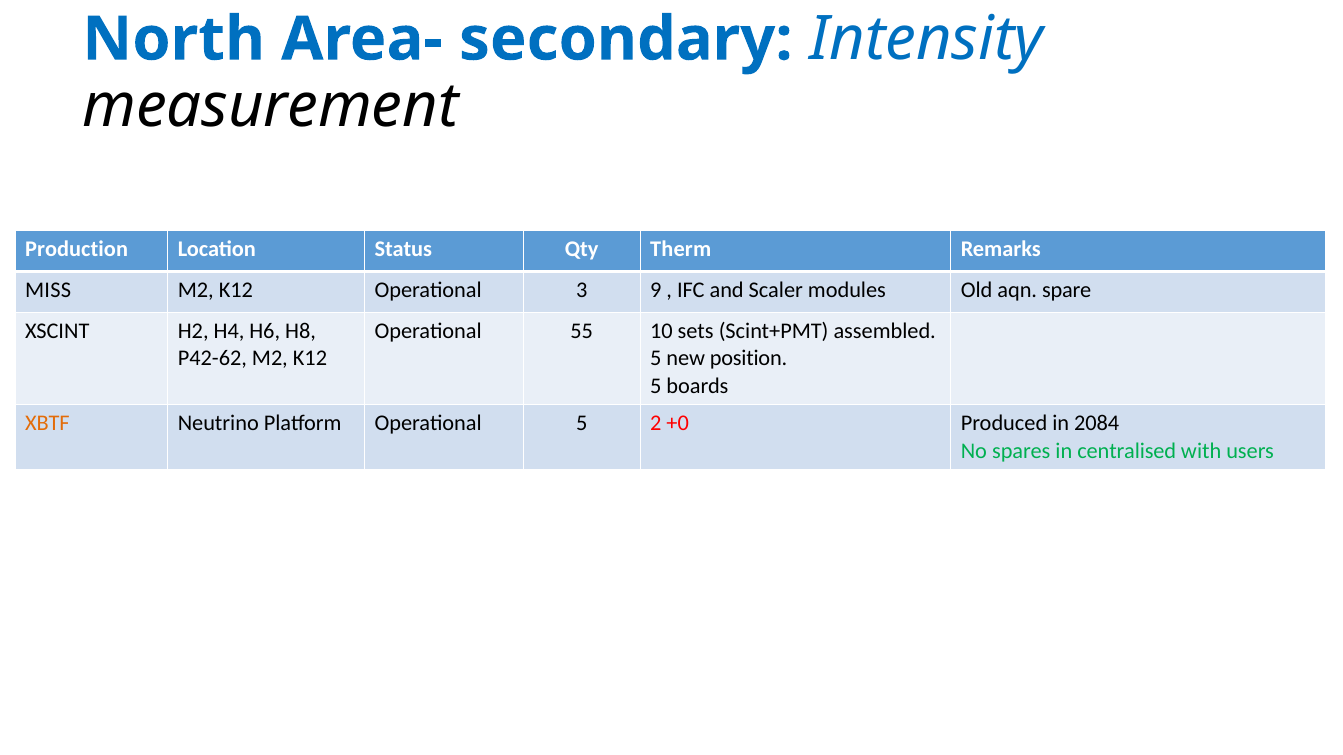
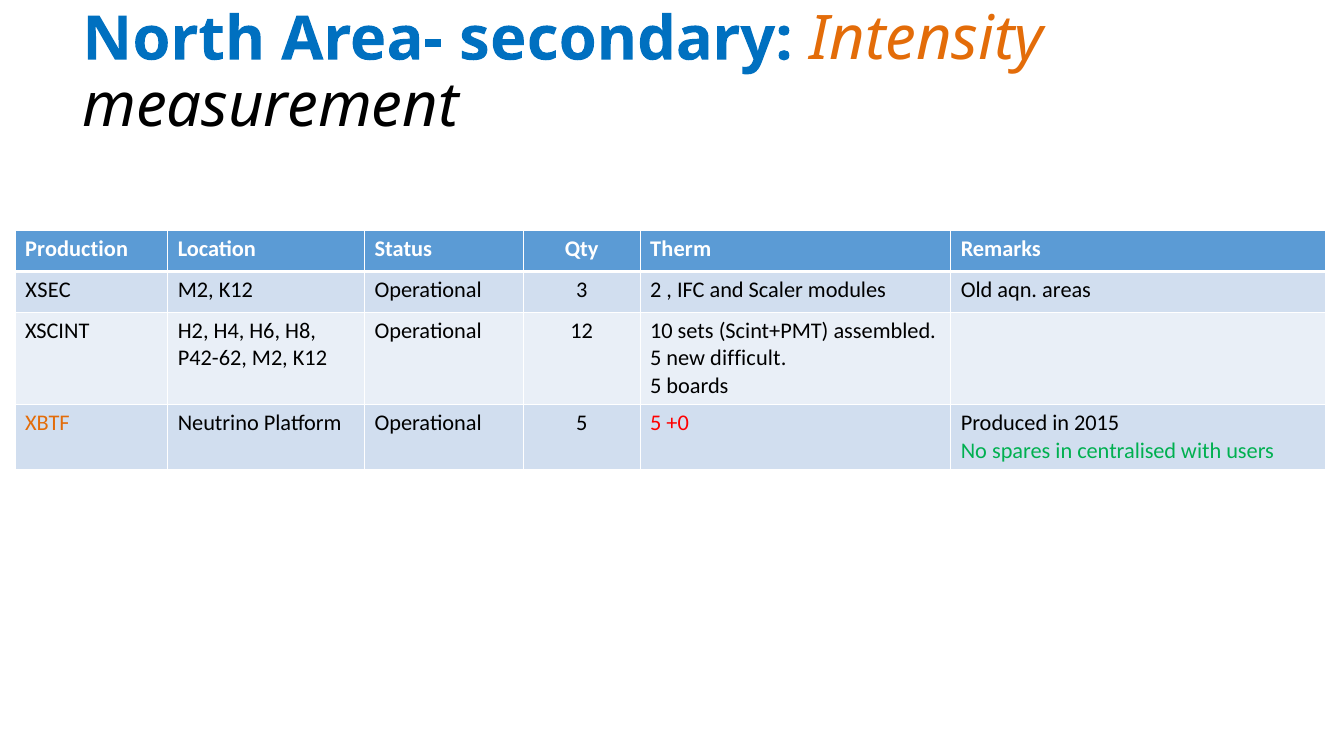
Intensity colour: blue -> orange
MISS: MISS -> XSEC
9: 9 -> 2
spare: spare -> areas
55: 55 -> 12
position: position -> difficult
5 2: 2 -> 5
2084: 2084 -> 2015
